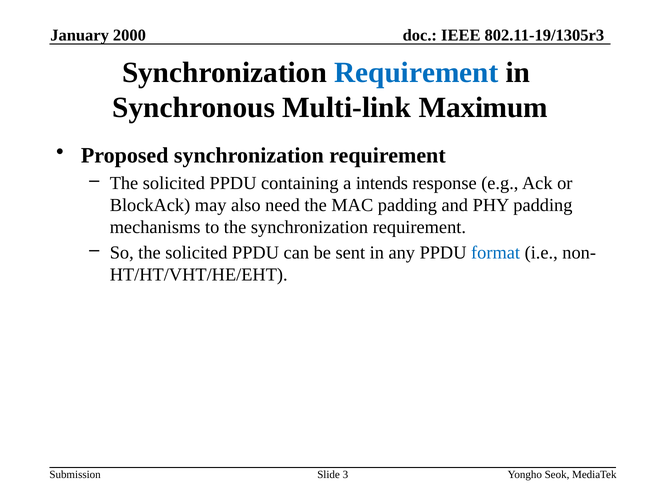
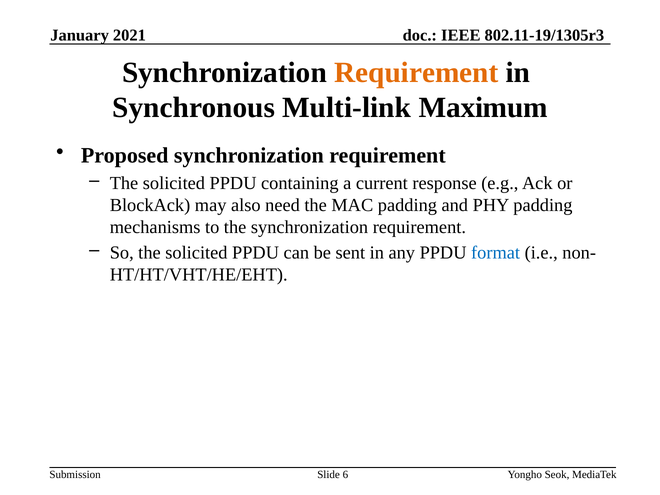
2000: 2000 -> 2021
Requirement at (416, 72) colour: blue -> orange
intends: intends -> current
3: 3 -> 6
